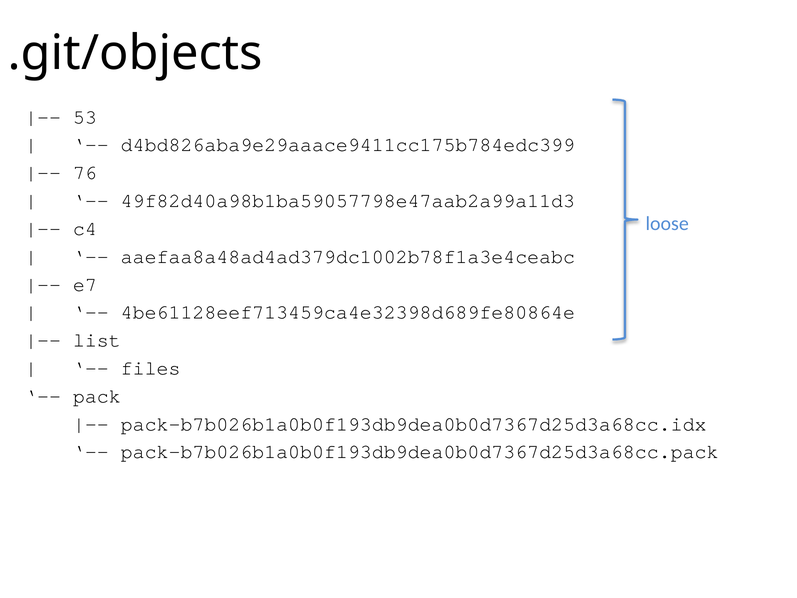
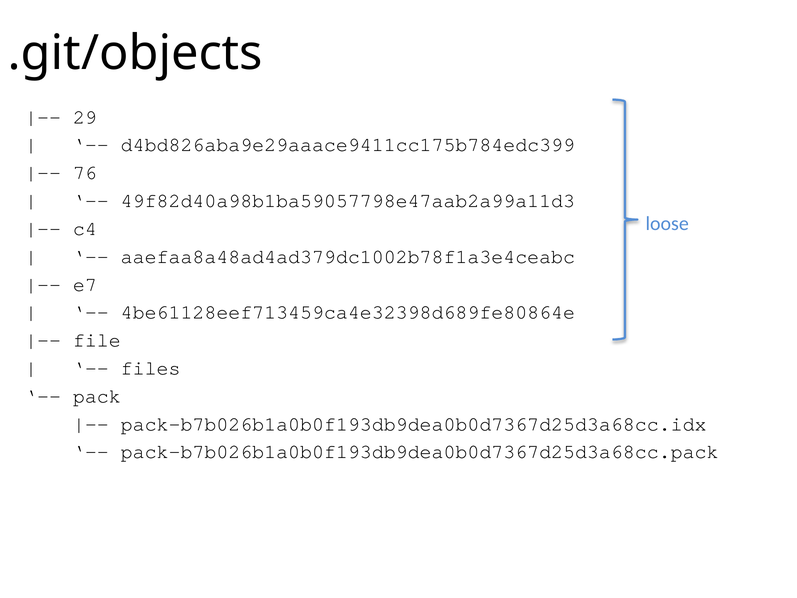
53: 53 -> 29
list: list -> file
